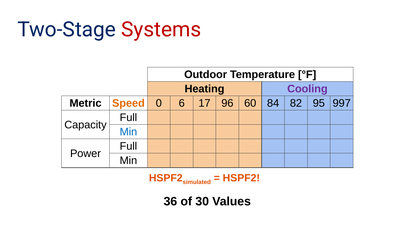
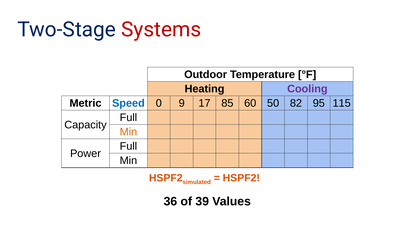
Speed colour: orange -> blue
6: 6 -> 9
96: 96 -> 85
84: 84 -> 50
997: 997 -> 115
Min at (128, 132) colour: blue -> orange
30: 30 -> 39
